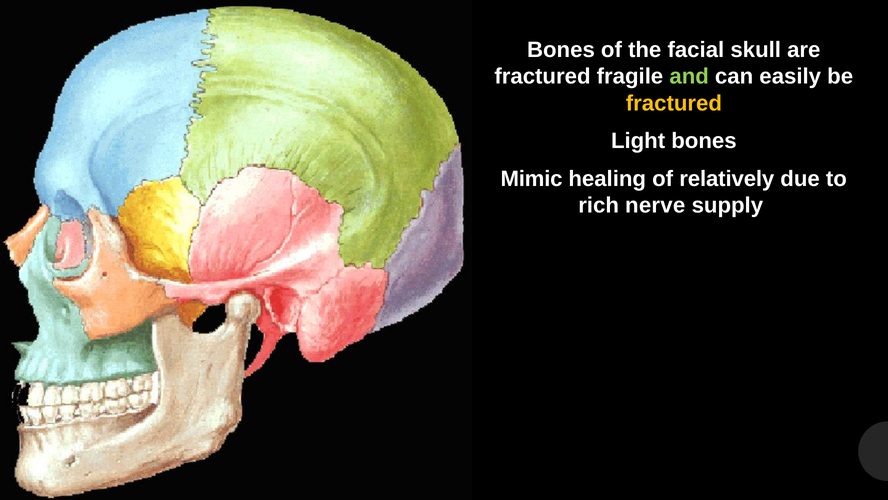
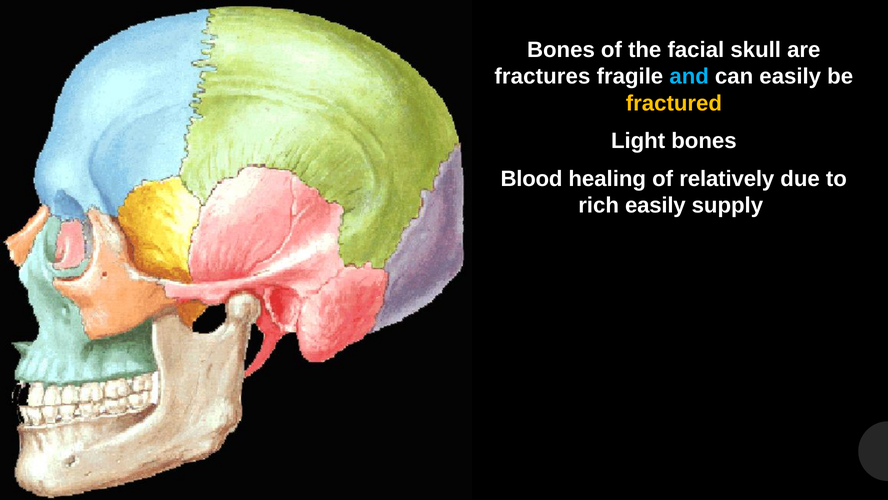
fractured at (542, 77): fractured -> fractures
and colour: light green -> light blue
Mimic: Mimic -> Blood
rich nerve: nerve -> easily
